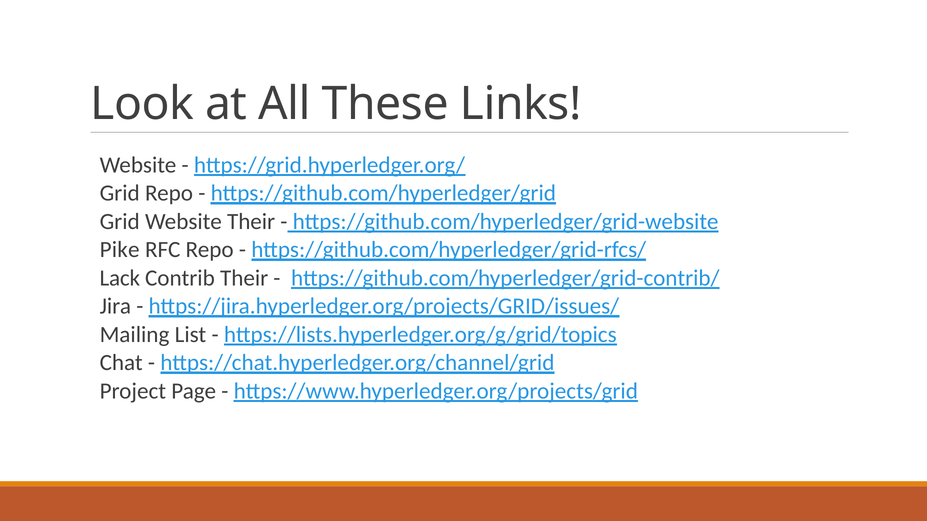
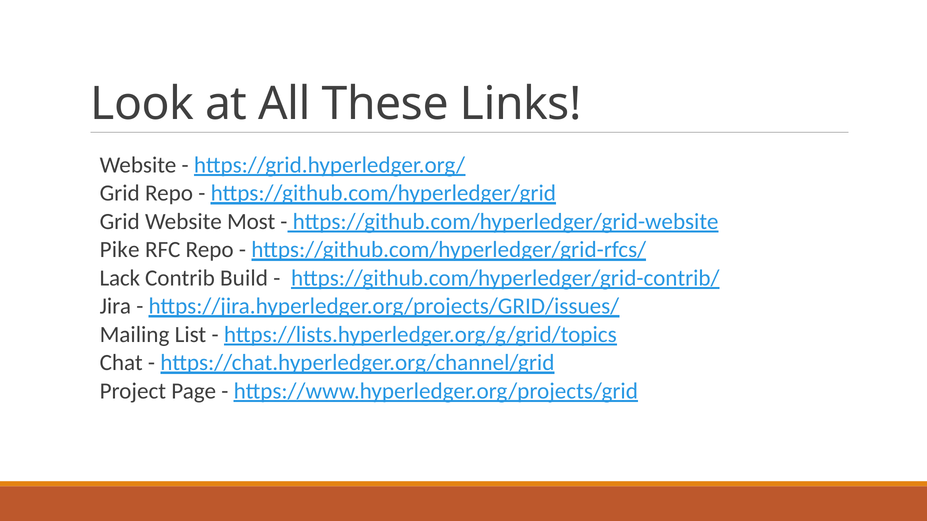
Website Their: Their -> Most
Contrib Their: Their -> Build
